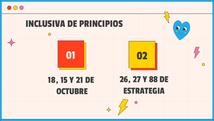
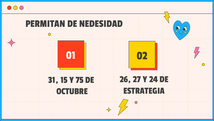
INCLUSIVA: INCLUSIVA -> PERMITAN
PRINCIPIOS: PRINCIPIOS -> NEDESIDAD
88: 88 -> 24
18: 18 -> 31
21: 21 -> 75
